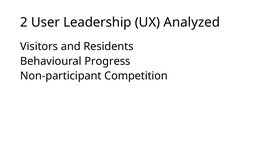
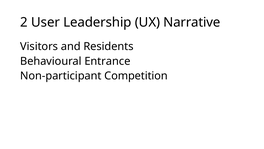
Analyzed: Analyzed -> Narrative
Progress: Progress -> Entrance
